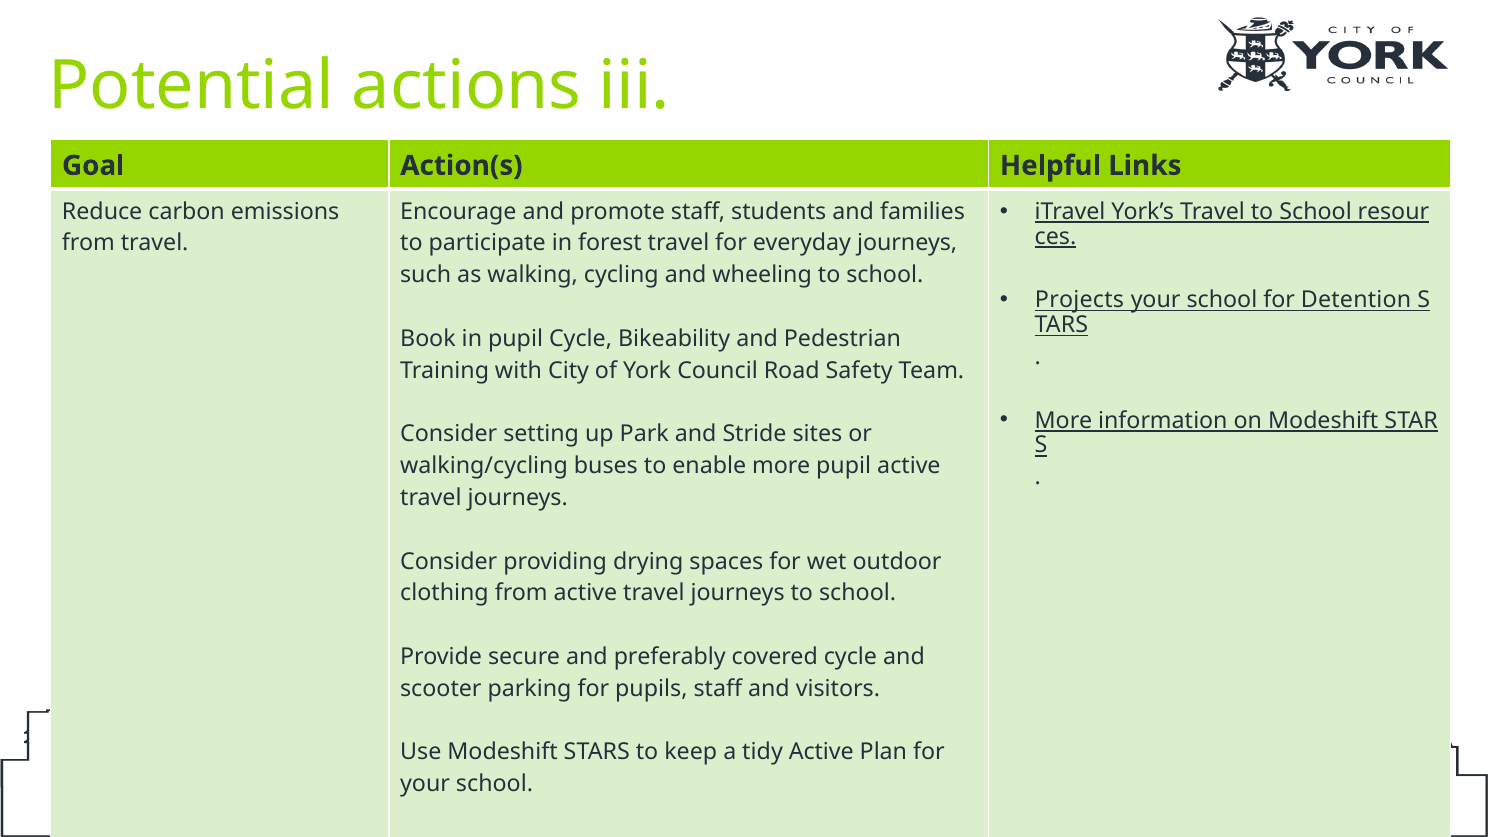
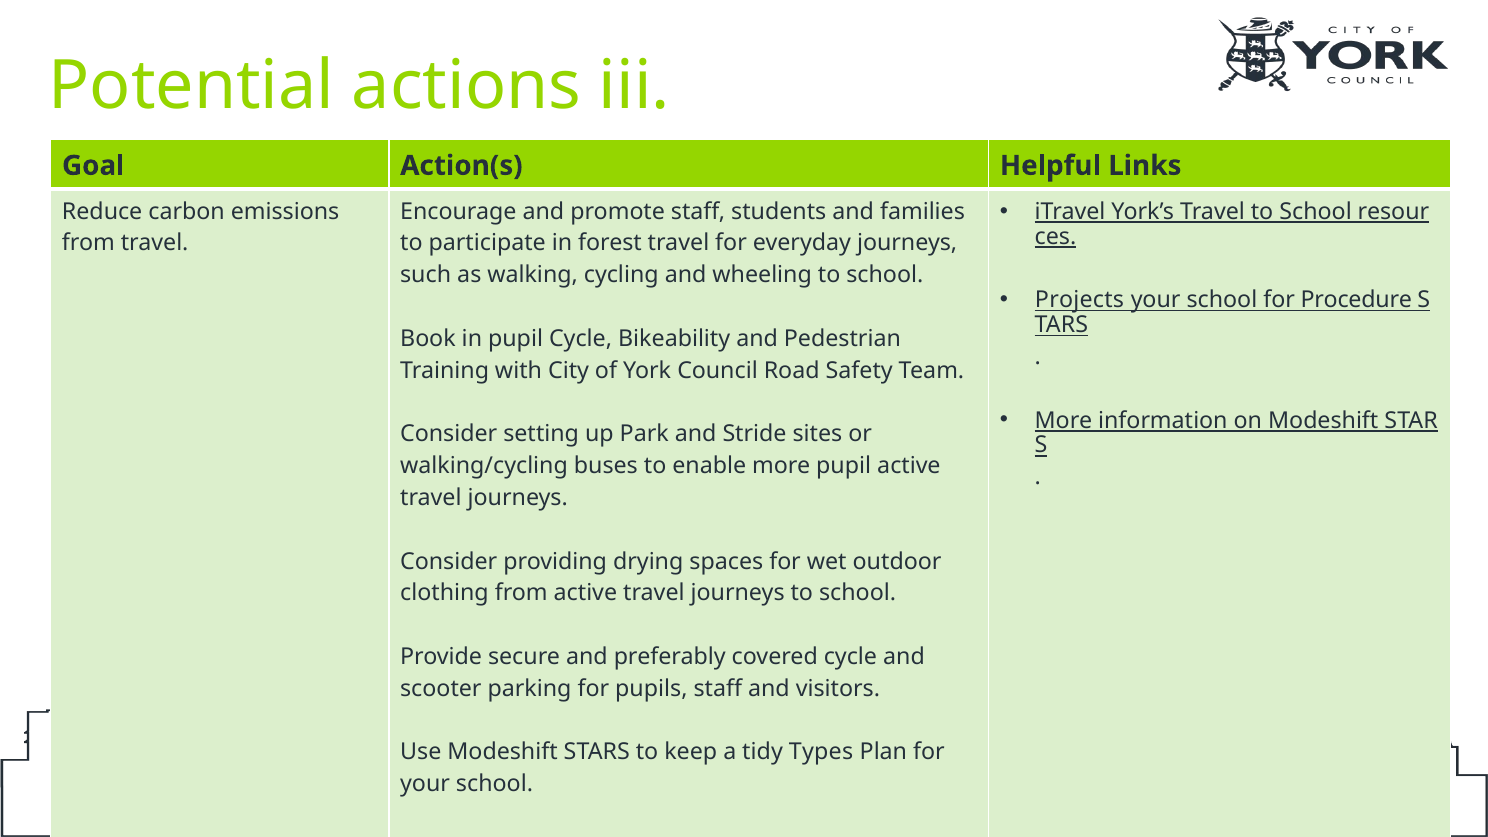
Detention: Detention -> Procedure
tidy Active: Active -> Types
